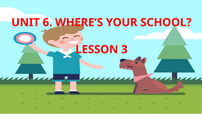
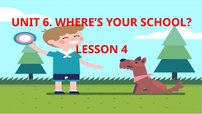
3: 3 -> 4
